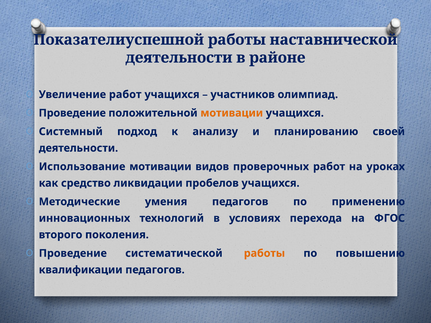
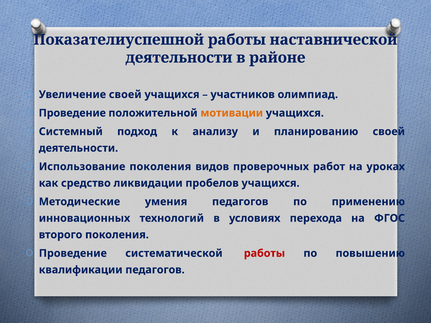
Увеличение работ: работ -> своей
Использование мотивации: мотивации -> поколения
работы at (264, 253) colour: orange -> red
